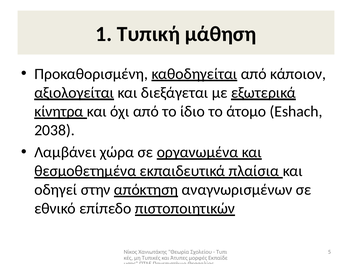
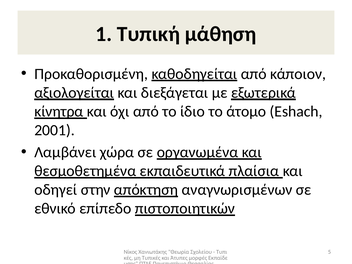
2038: 2038 -> 2001
